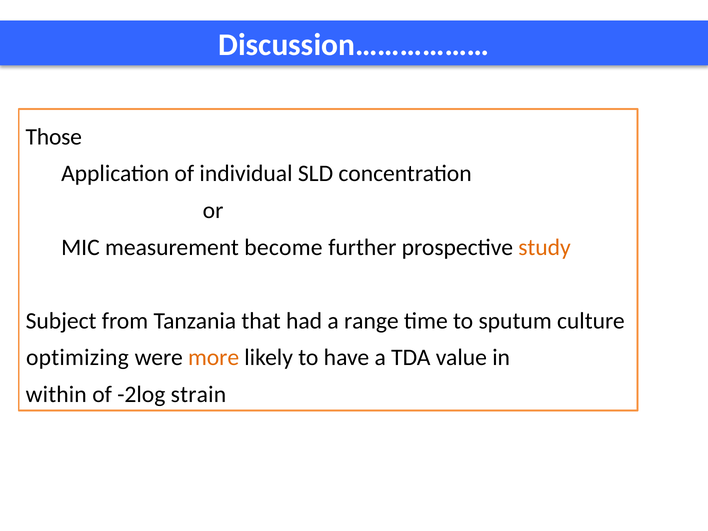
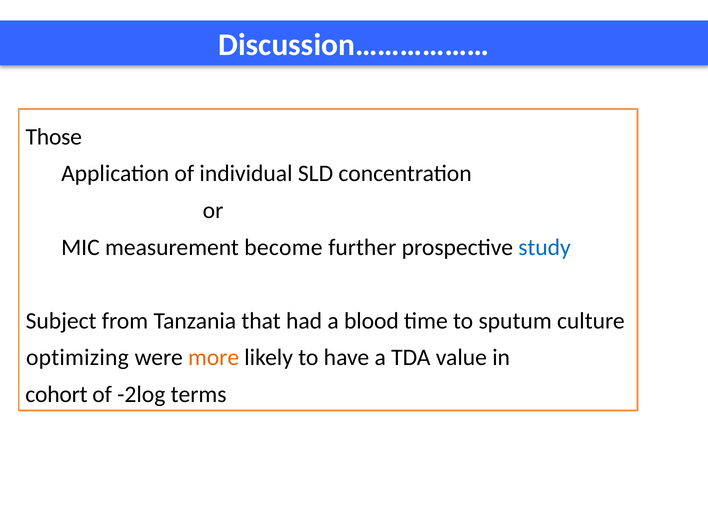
study colour: orange -> blue
range: range -> blood
within: within -> cohort
strain: strain -> terms
